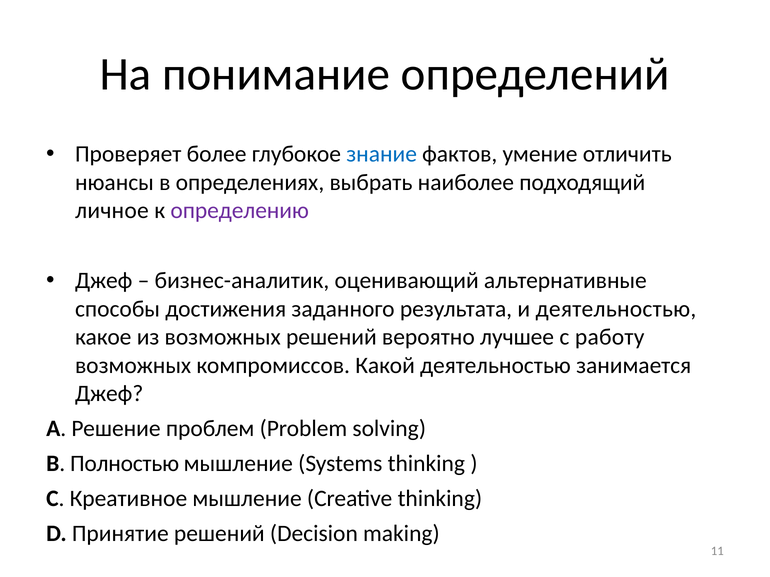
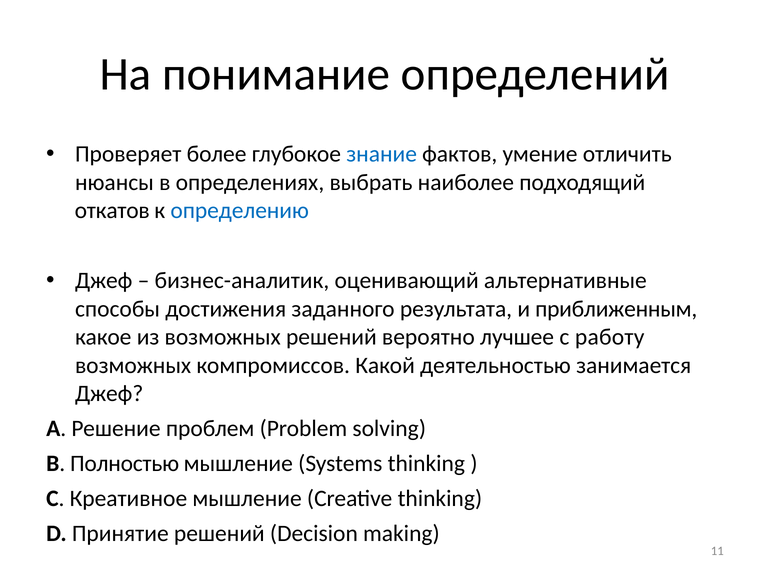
личное: личное -> откатов
определению colour: purple -> blue
и деятельностью: деятельностью -> приближенным
